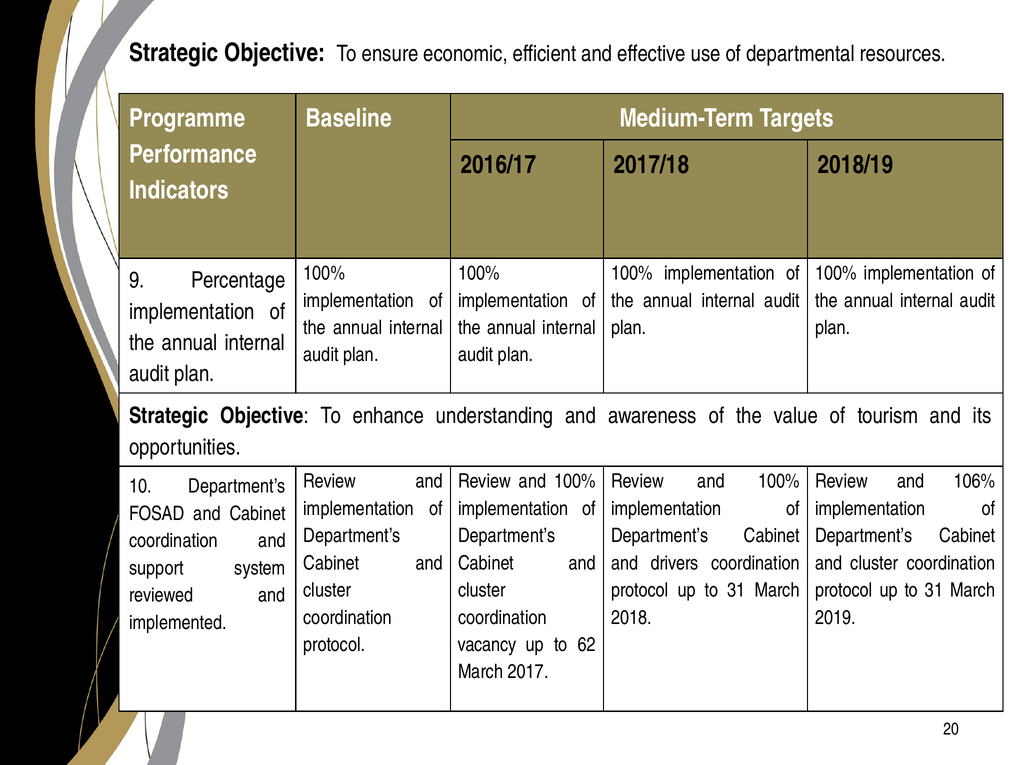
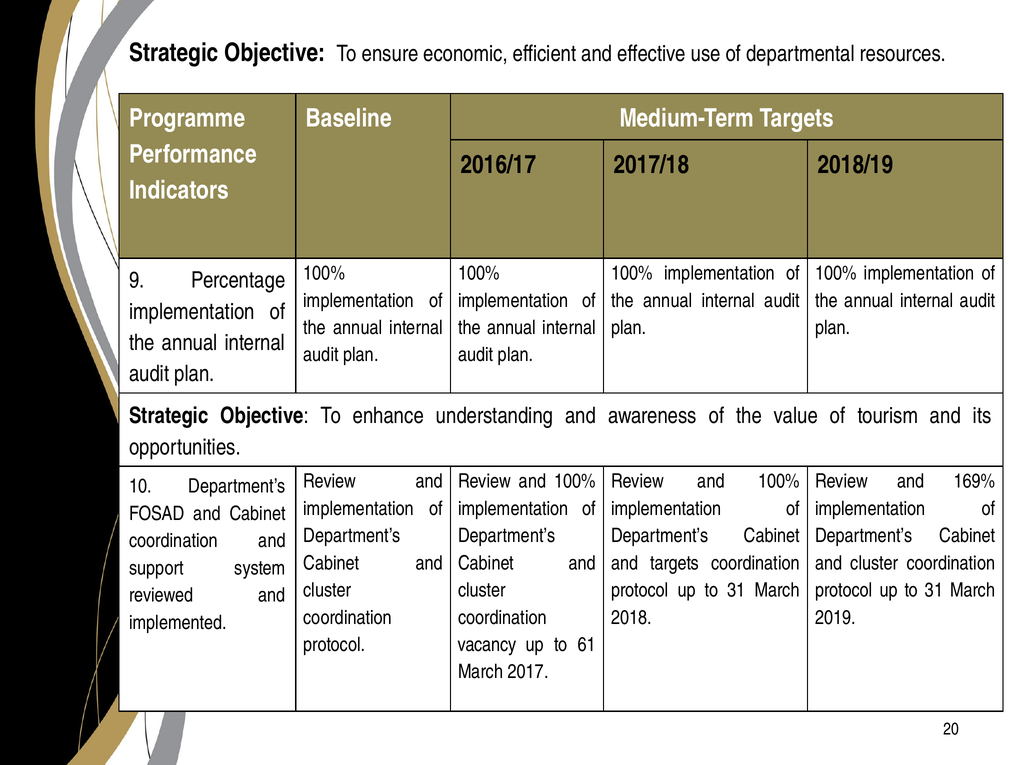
106%: 106% -> 169%
and drivers: drivers -> targets
62: 62 -> 61
